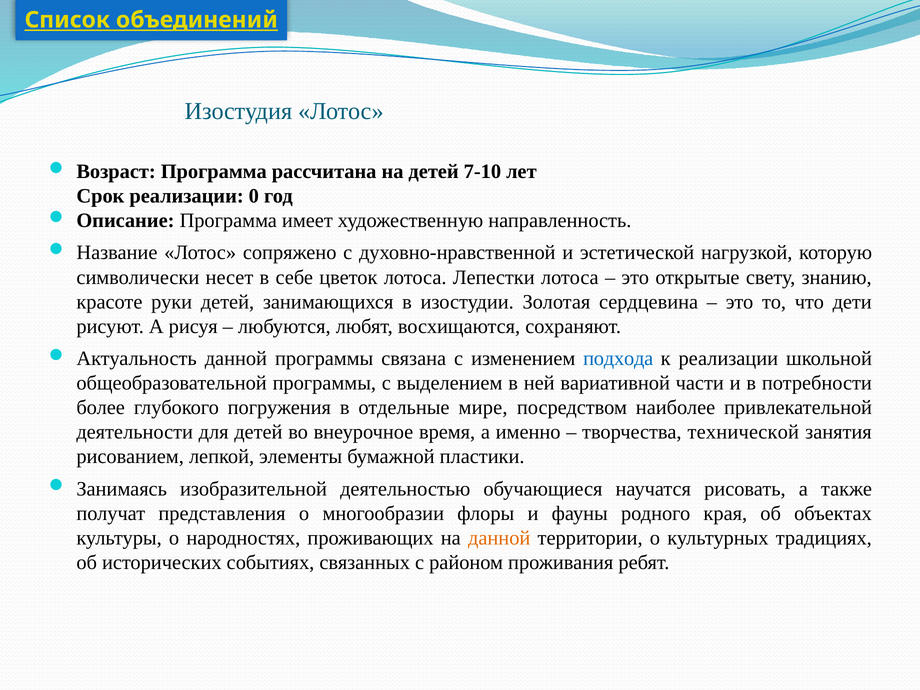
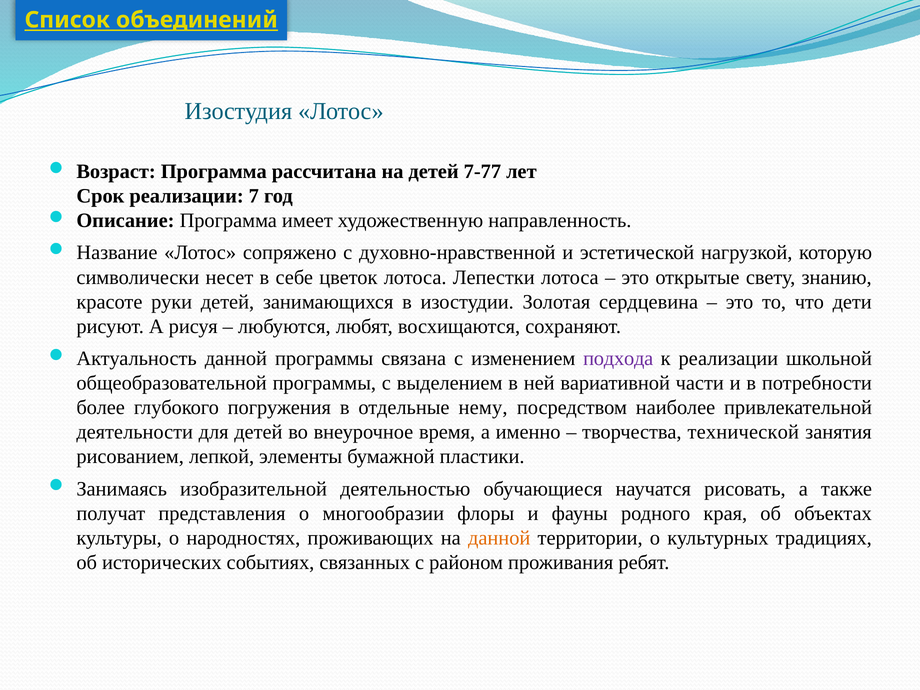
7-10: 7-10 -> 7-77
0: 0 -> 7
подхода colour: blue -> purple
мире: мире -> нему
